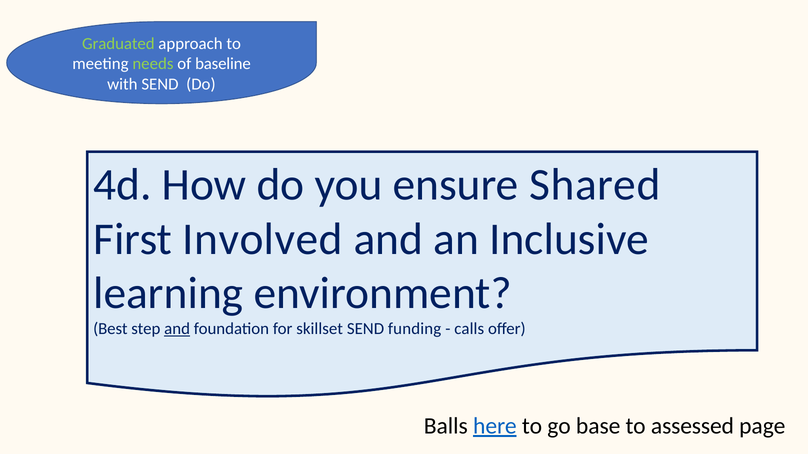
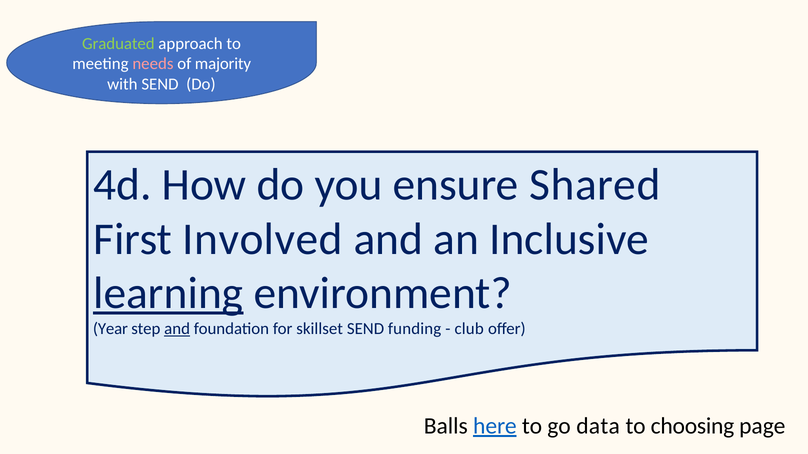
needs colour: light green -> pink
baseline: baseline -> majority
learning underline: none -> present
Best: Best -> Year
calls: calls -> club
base: base -> data
assessed: assessed -> choosing
